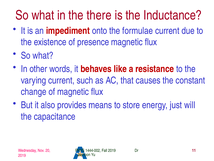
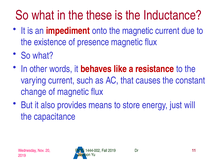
there: there -> these
the formulae: formulae -> magnetic
